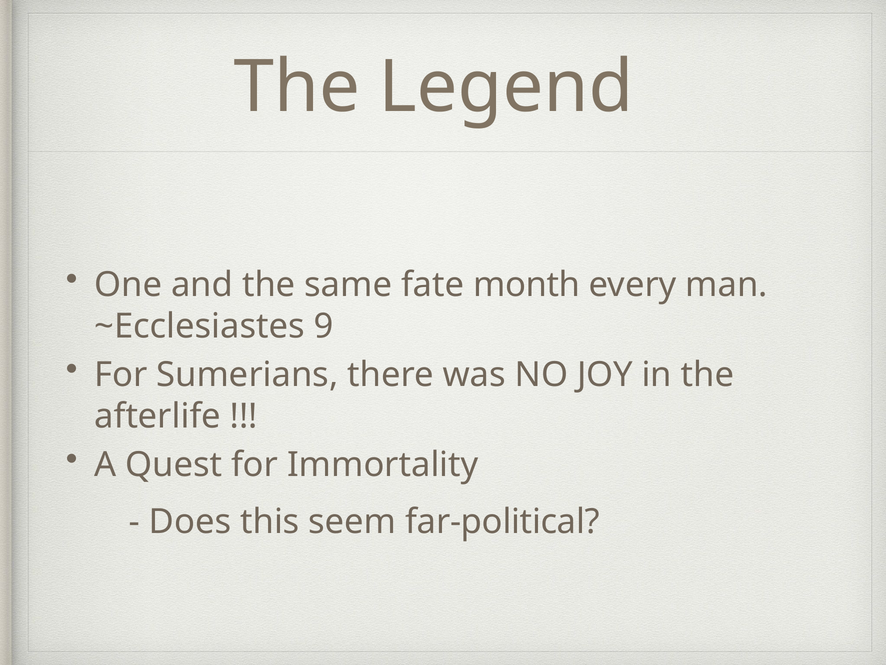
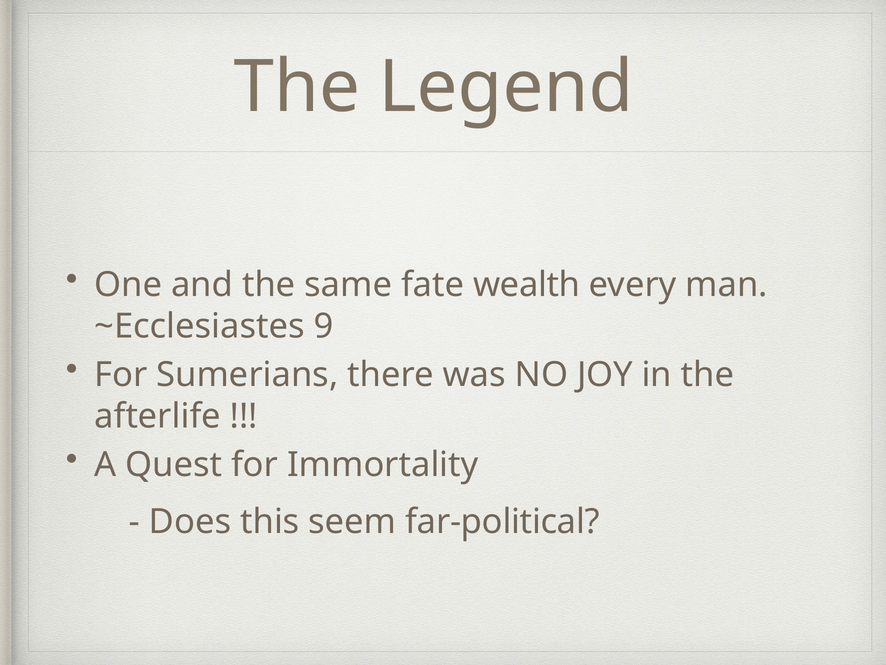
month: month -> wealth
